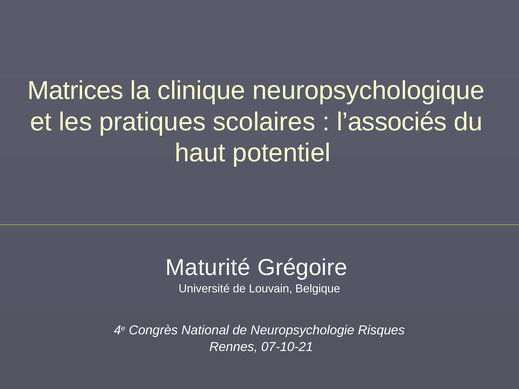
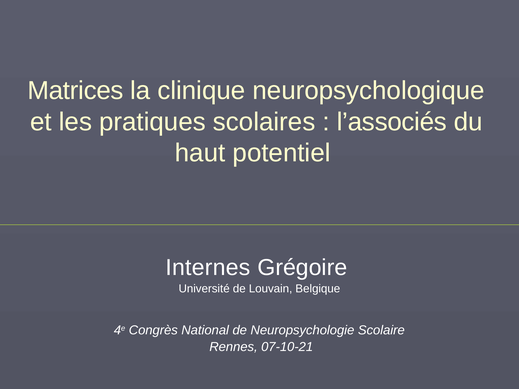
Maturité: Maturité -> Internes
Risques: Risques -> Scolaire
